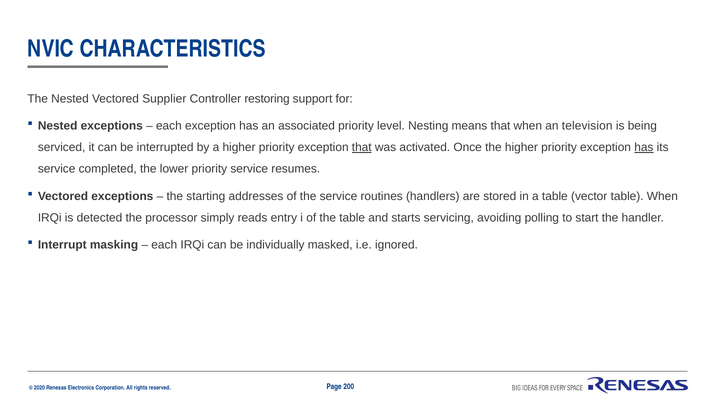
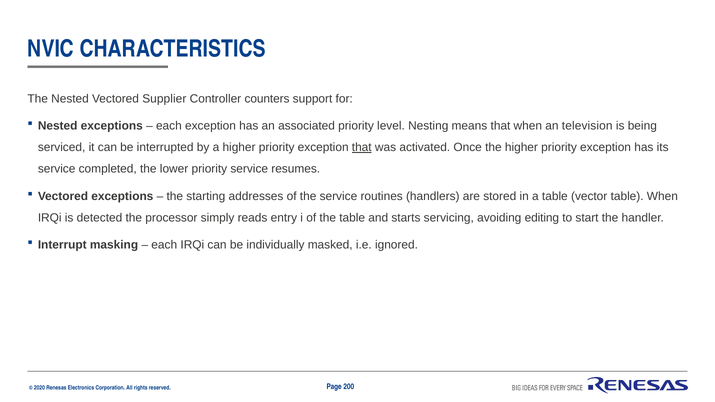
restoring: restoring -> counters
has at (644, 147) underline: present -> none
polling: polling -> editing
